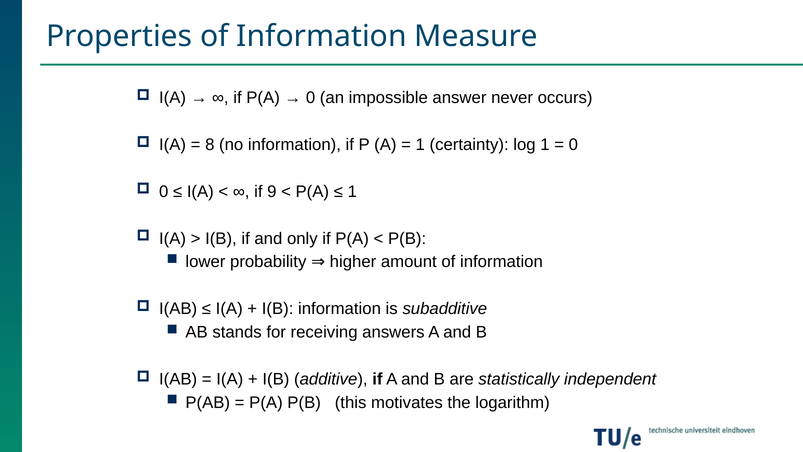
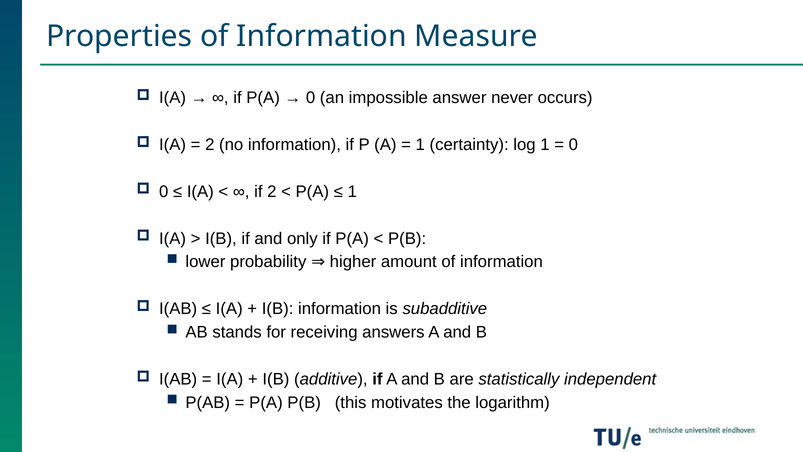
8 at (210, 145): 8 -> 2
if 9: 9 -> 2
